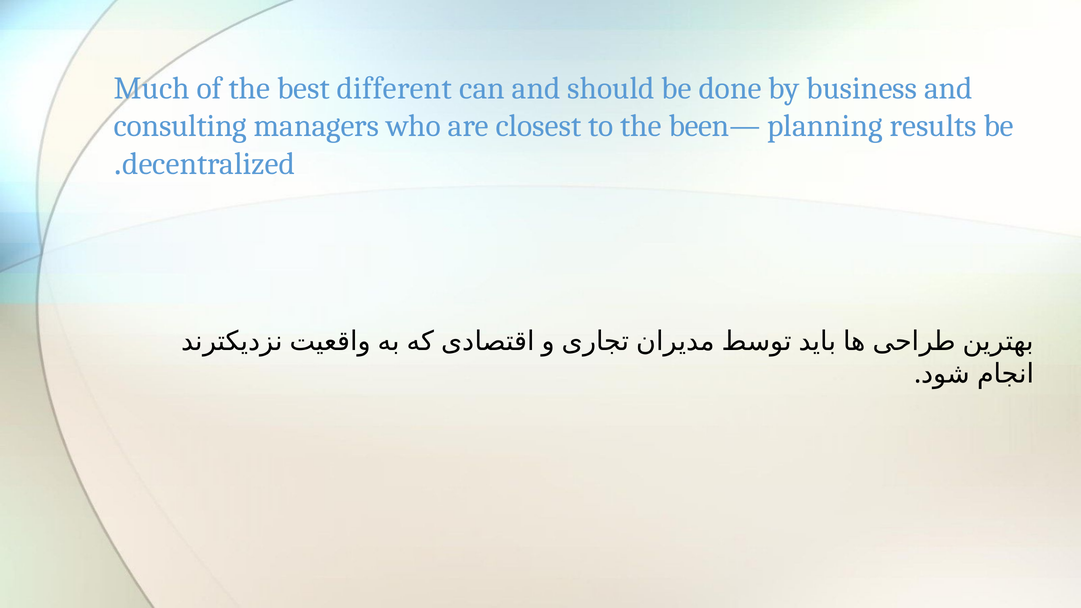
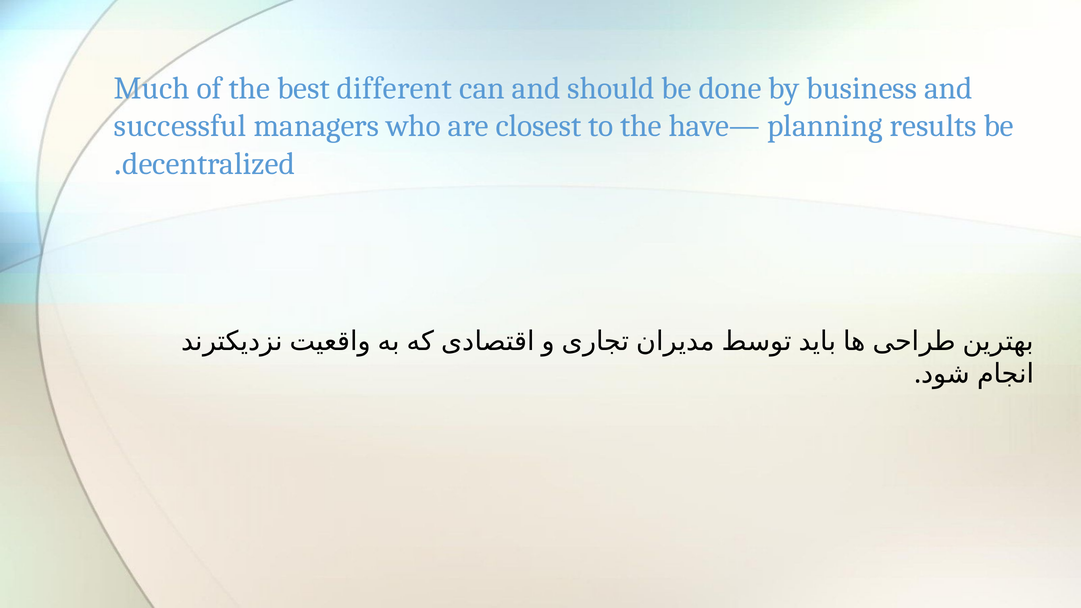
consulting: consulting -> successful
been—: been— -> have—
